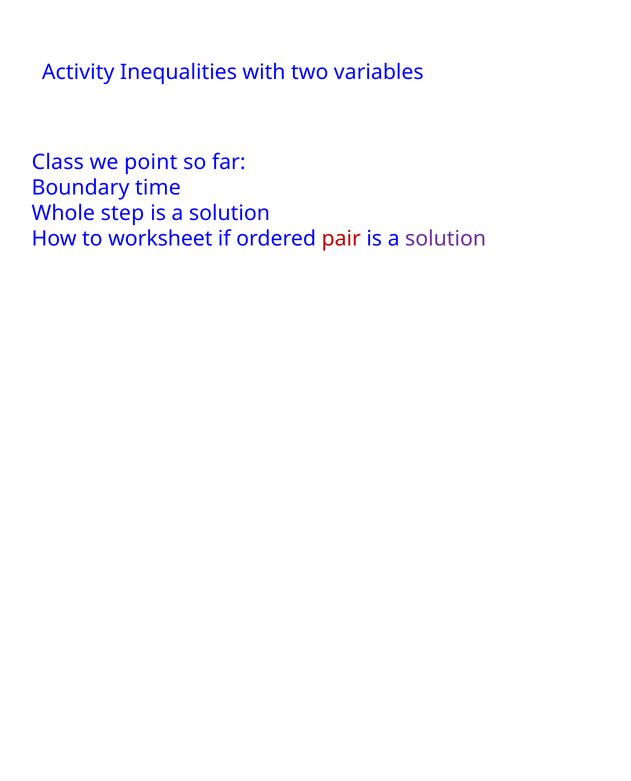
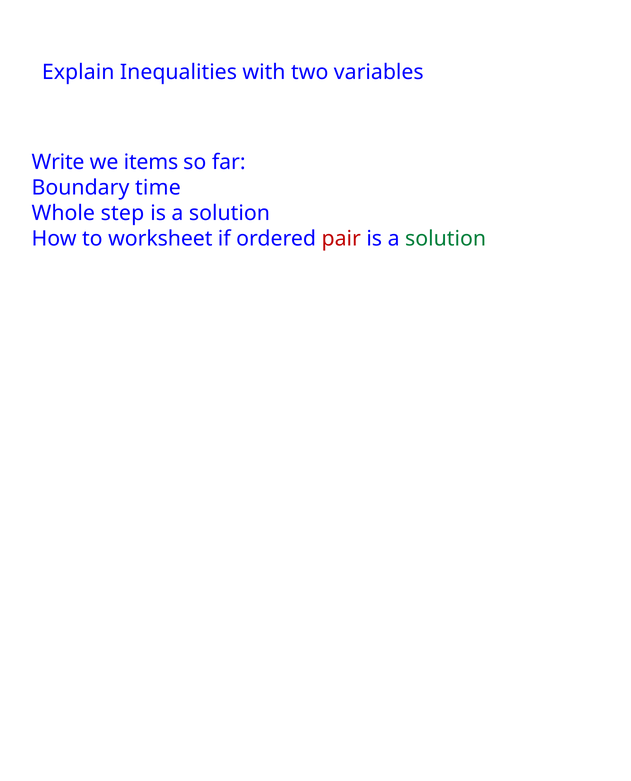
Activity: Activity -> Explain
Class: Class -> Write
point: point -> items
solution at (446, 239) colour: purple -> green
